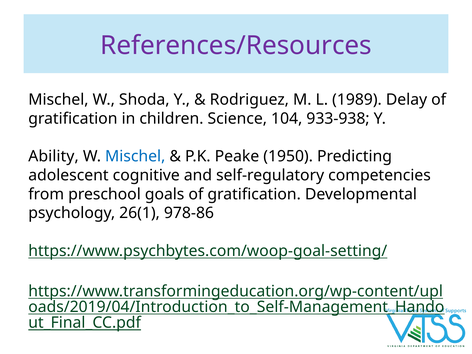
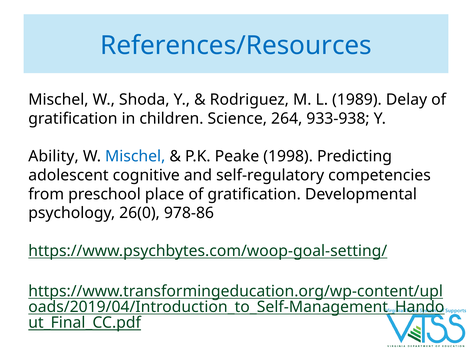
References/Resources colour: purple -> blue
104: 104 -> 264
1950: 1950 -> 1998
goals: goals -> place
26(1: 26(1 -> 26(0
